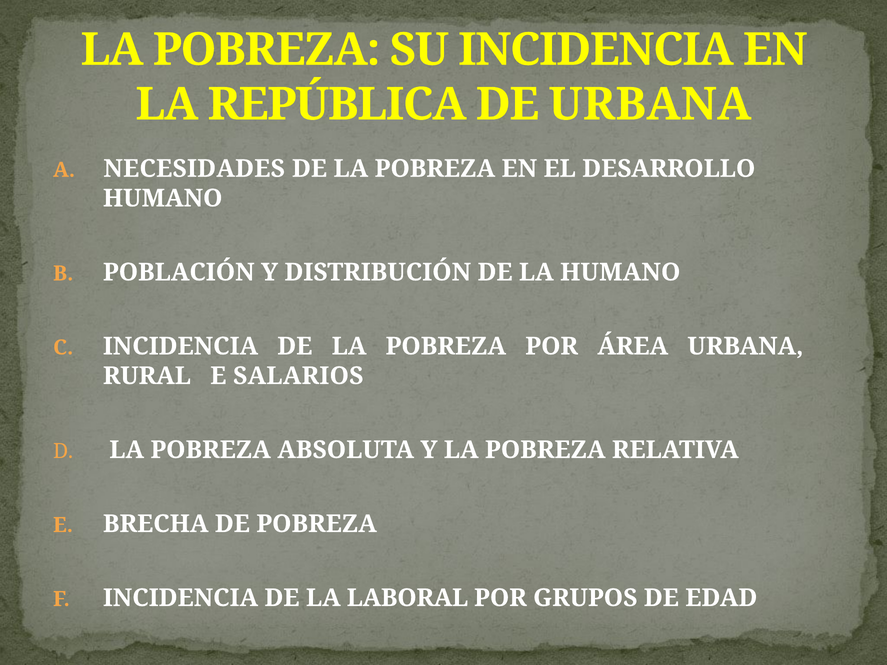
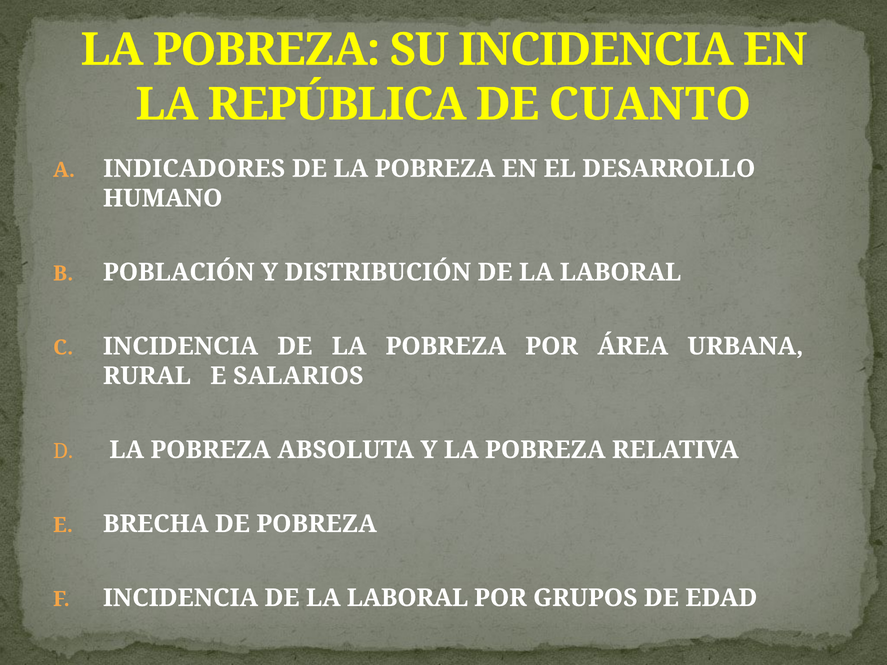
DE URBANA: URBANA -> CUANTO
NECESIDADES: NECESIDADES -> INDICADORES
DISTRIBUCIÓN DE LA HUMANO: HUMANO -> LABORAL
